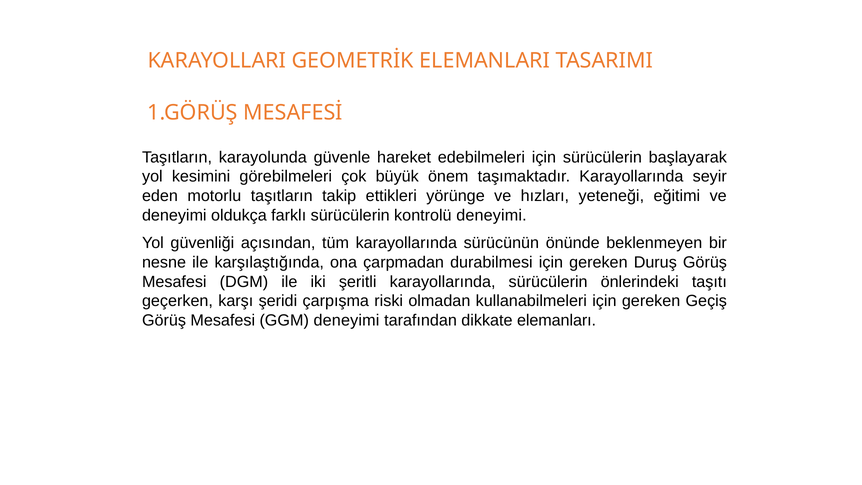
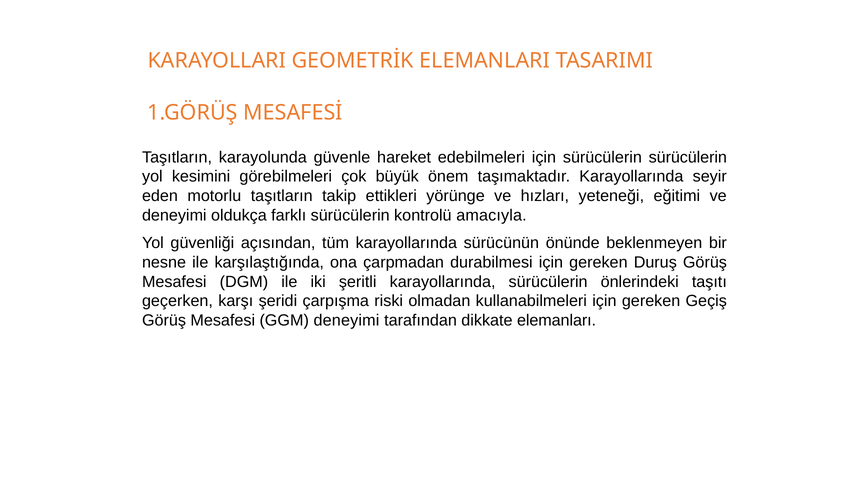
sürücülerin başlayarak: başlayarak -> sürücülerin
kontrolü deneyimi: deneyimi -> amacıyla
